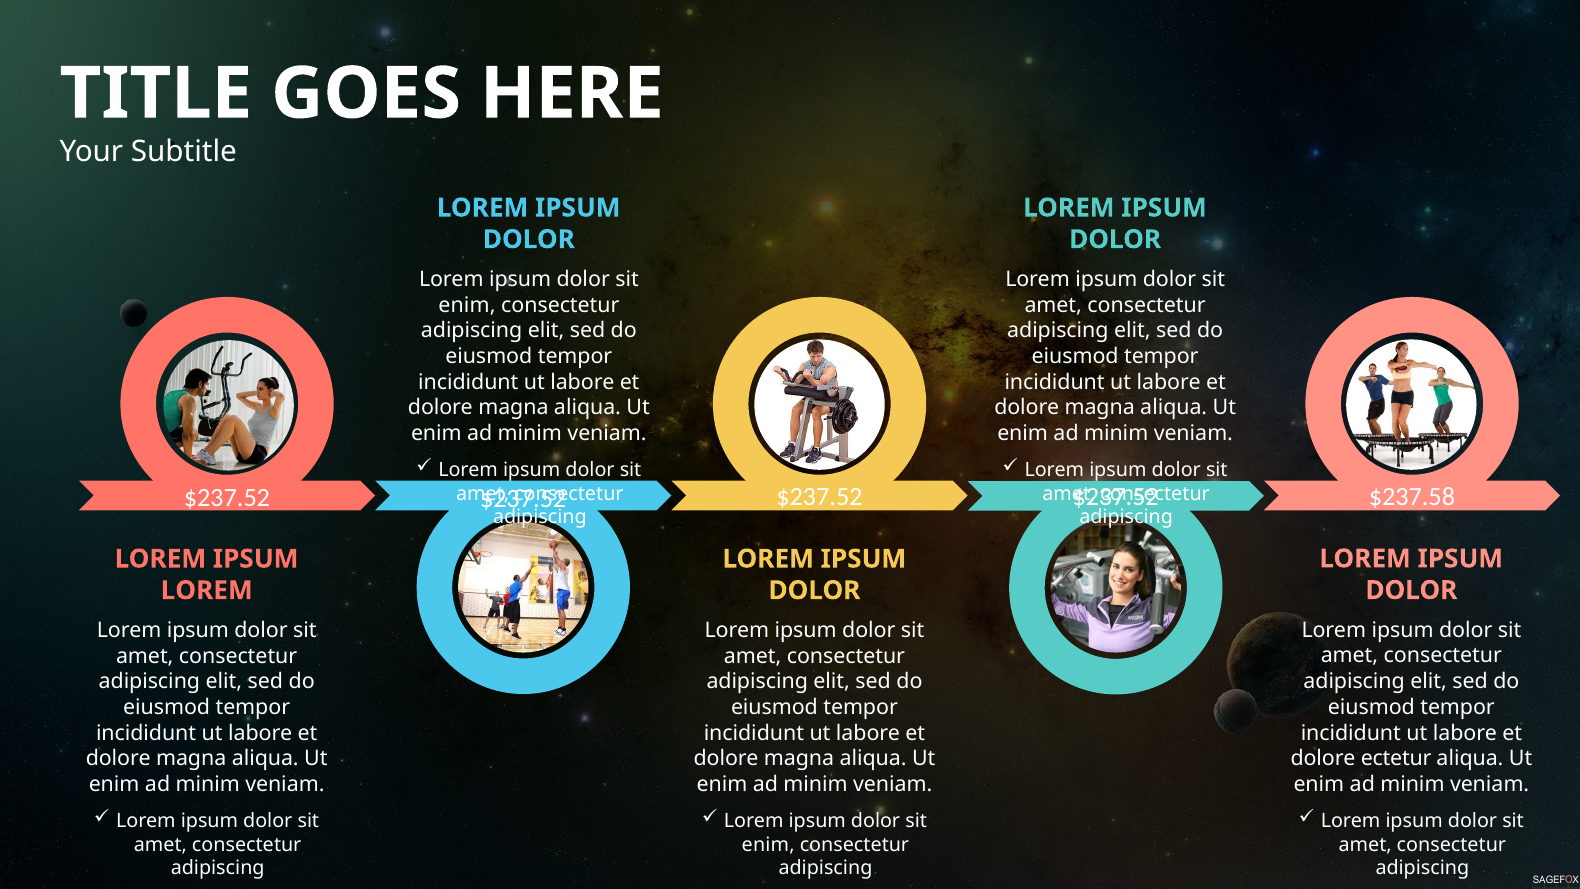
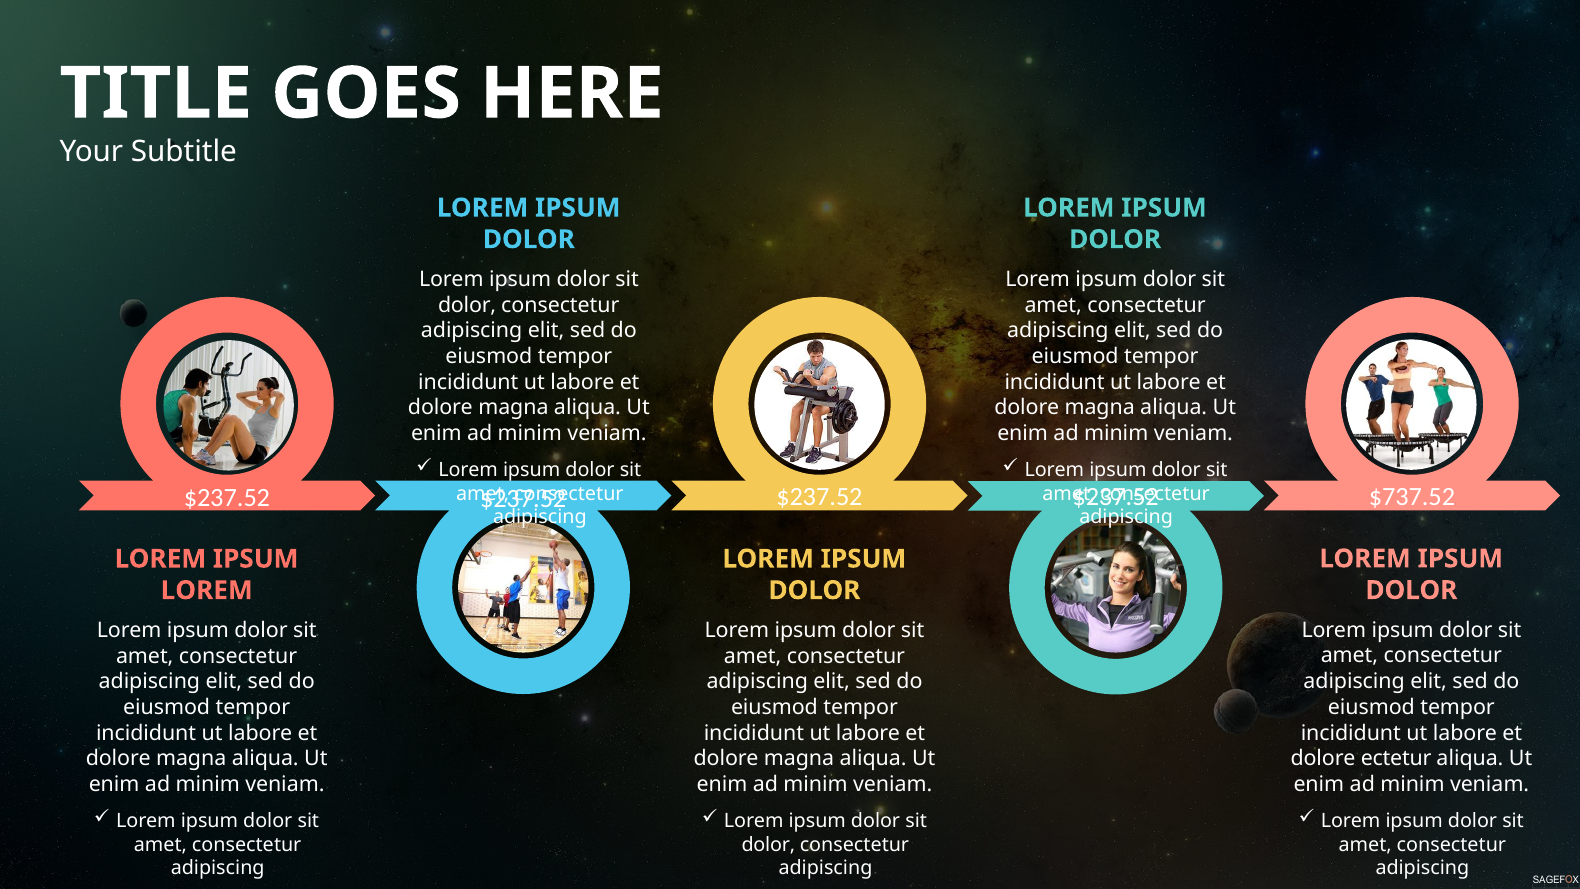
enim at (467, 305): enim -> dolor
$237.58: $237.58 -> $737.52
enim at (768, 844): enim -> dolor
